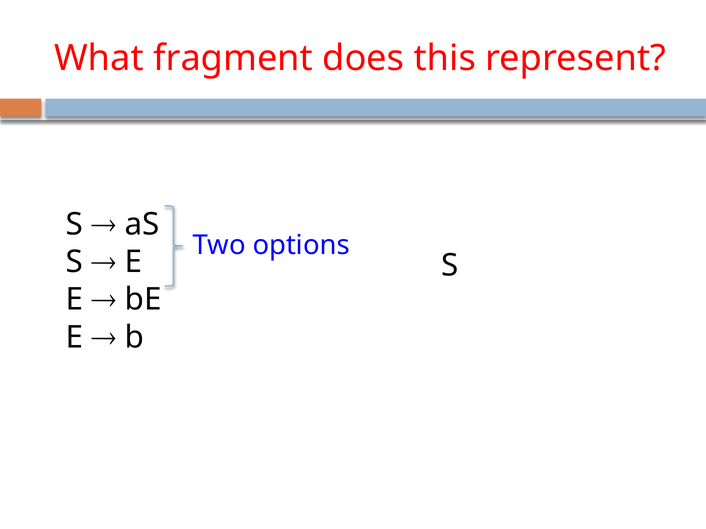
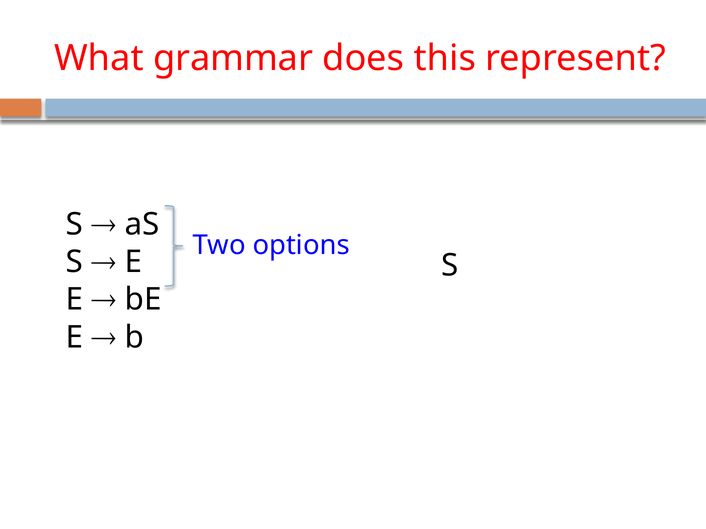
fragment: fragment -> grammar
